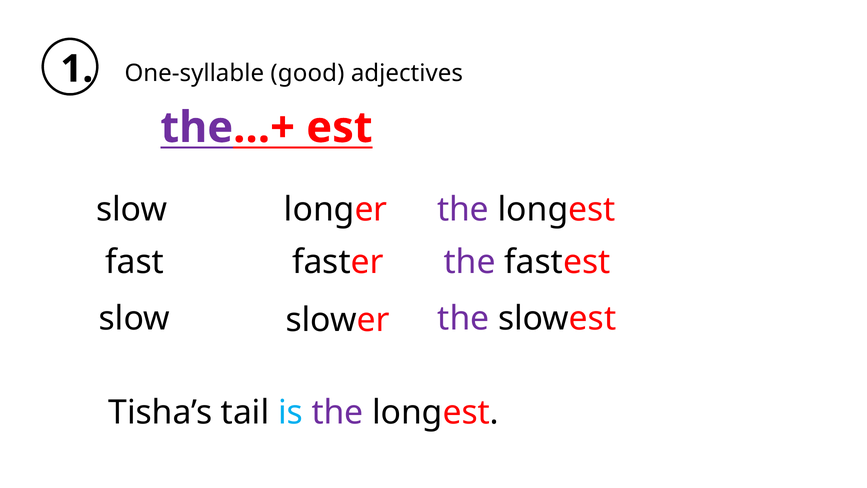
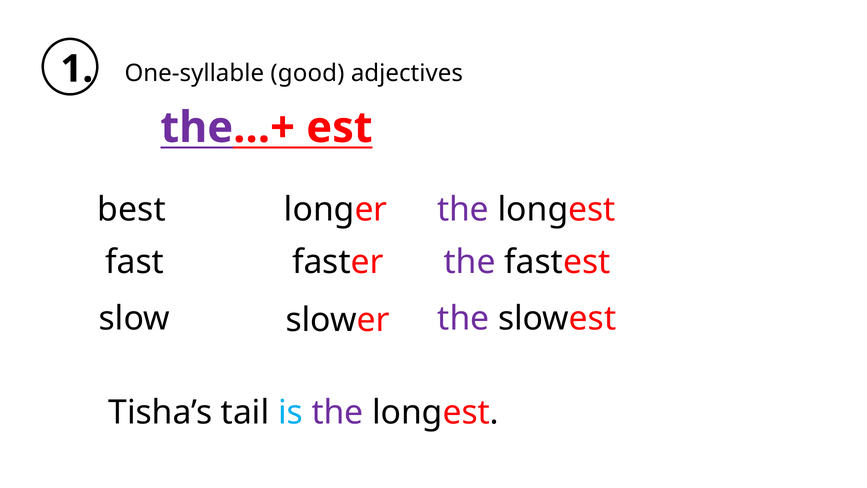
slow at (132, 209): slow -> best
